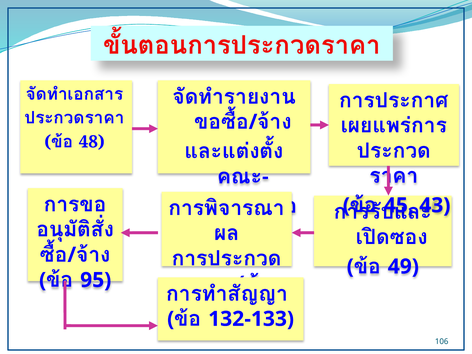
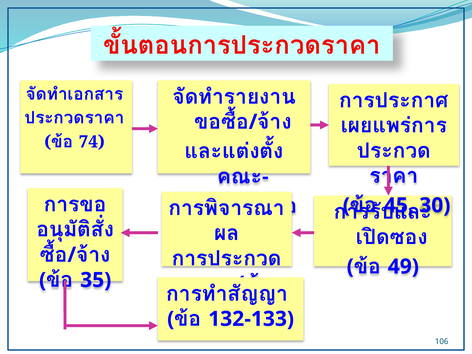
48: 48 -> 74
43: 43 -> 30
95: 95 -> 35
